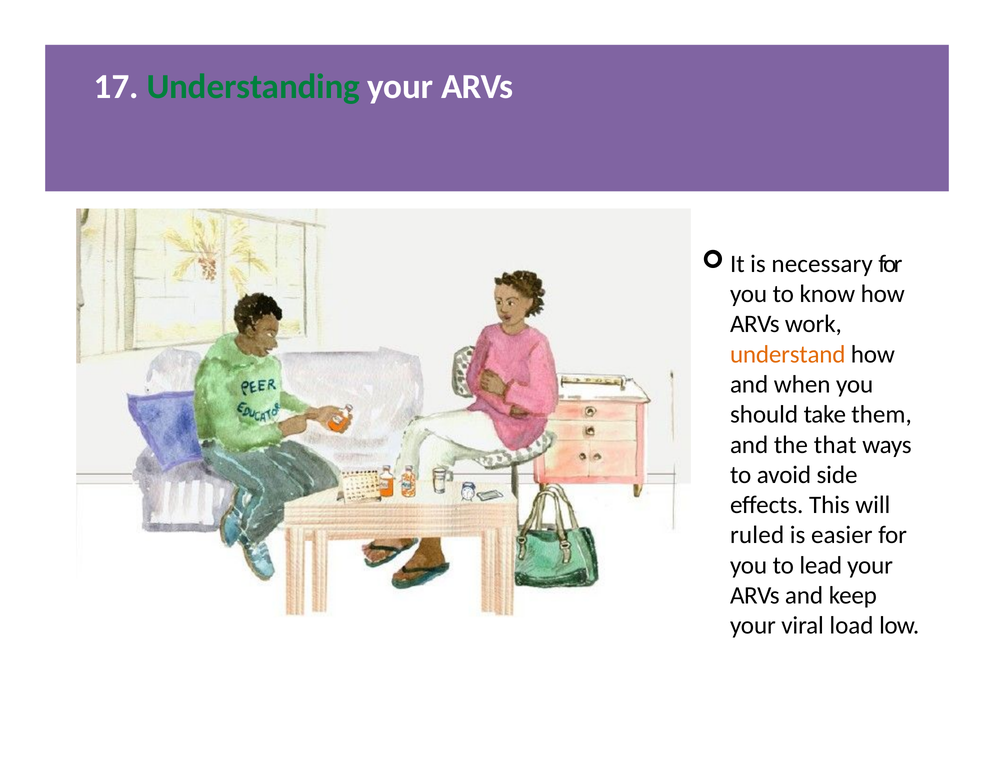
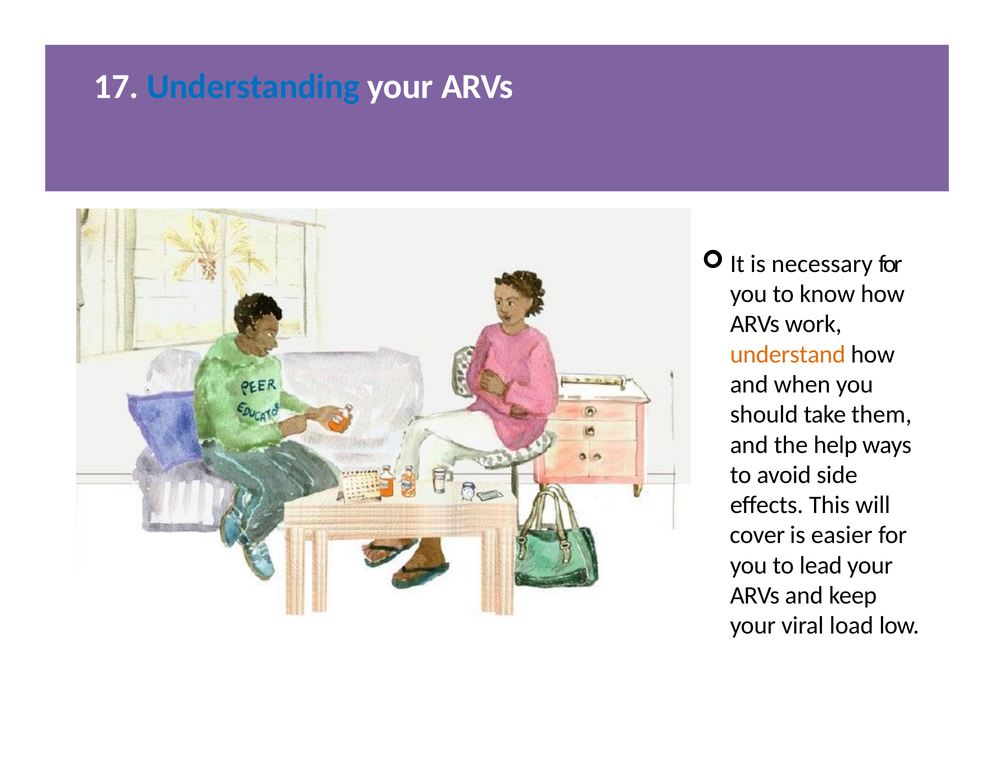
Understanding colour: green -> blue
that: that -> help
ruled: ruled -> cover
